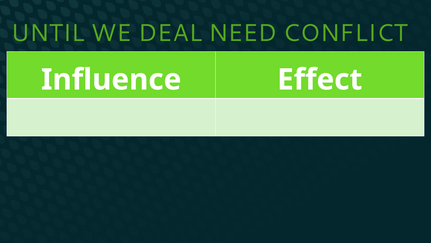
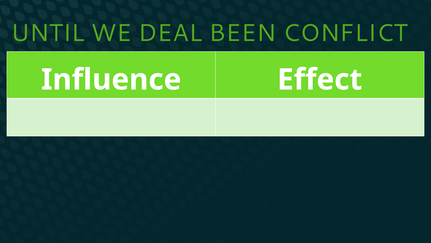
NEED: NEED -> BEEN
